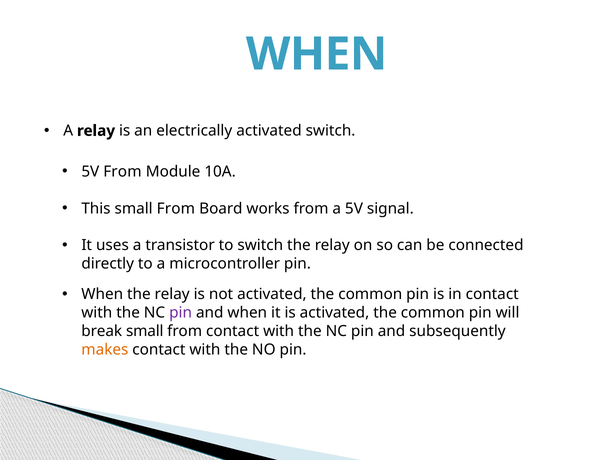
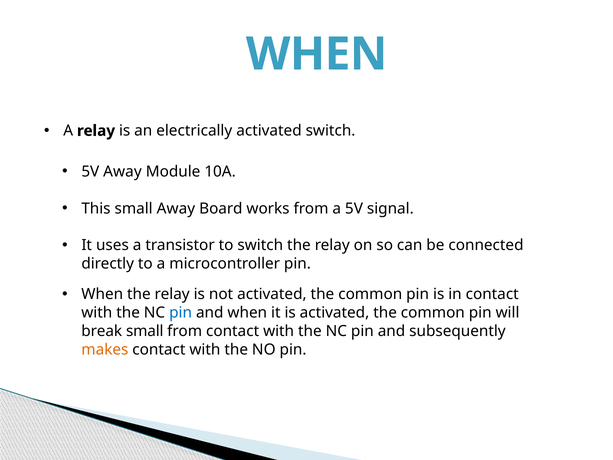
5V From: From -> Away
This small From: From -> Away
pin at (181, 313) colour: purple -> blue
